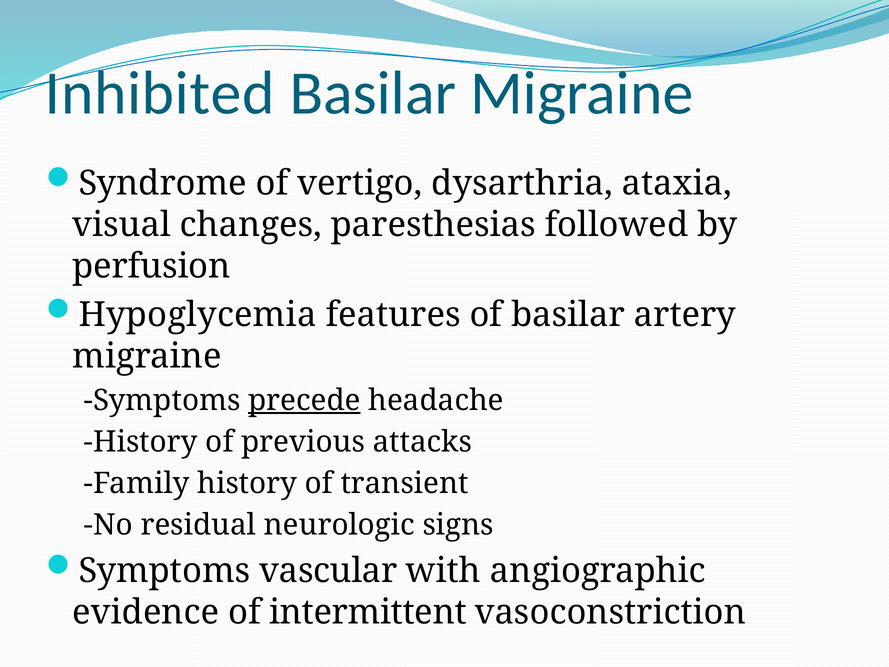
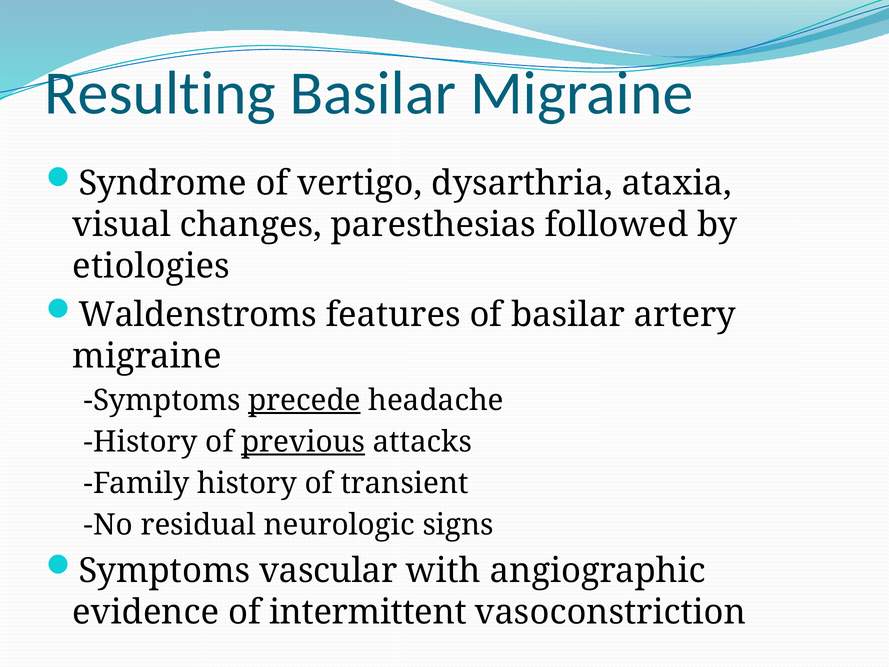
Inhibited: Inhibited -> Resulting
perfusion: perfusion -> etiologies
Hypoglycemia: Hypoglycemia -> Waldenstroms
previous underline: none -> present
